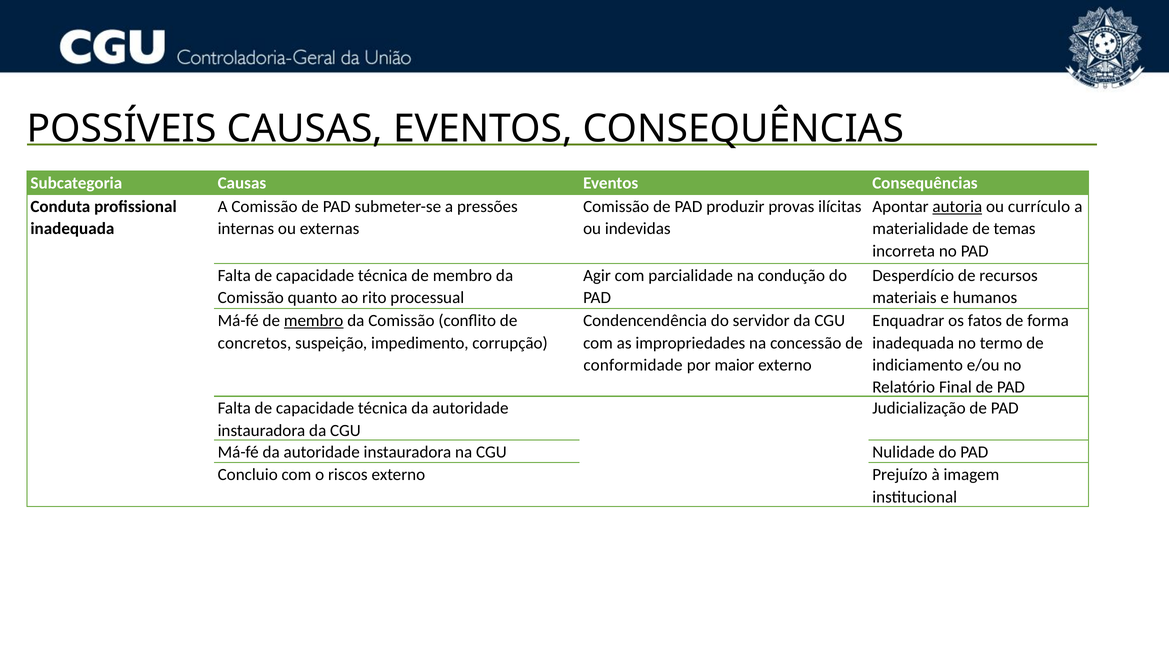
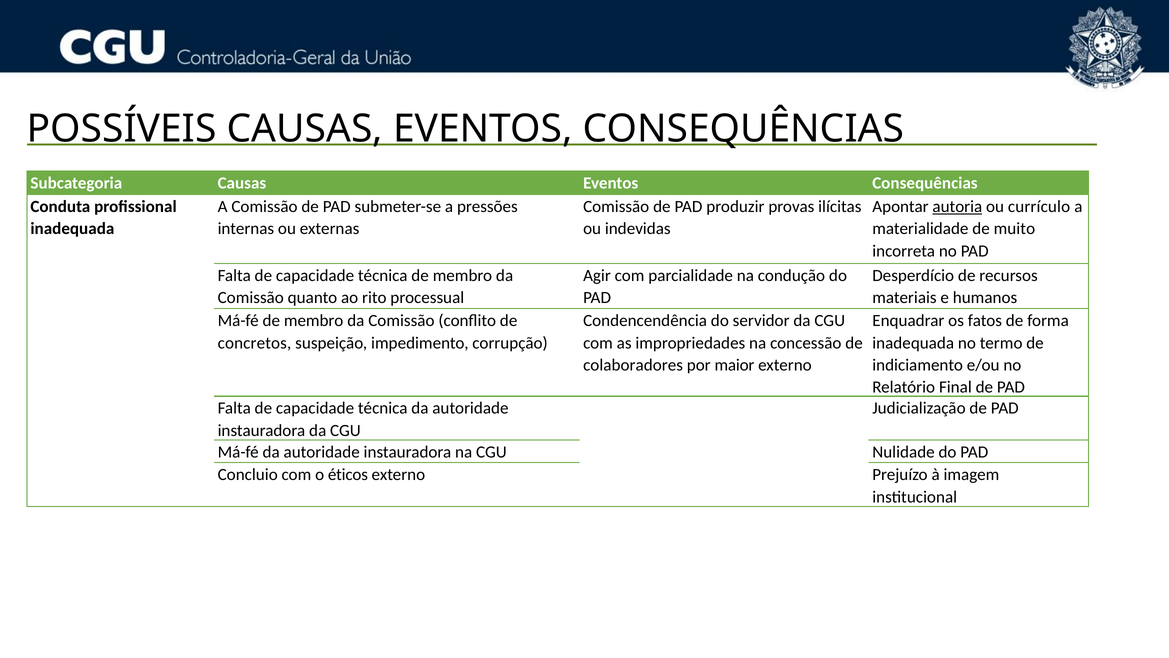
temas: temas -> muito
membro at (314, 320) underline: present -> none
conformidade: conformidade -> colaboradores
riscos: riscos -> éticos
